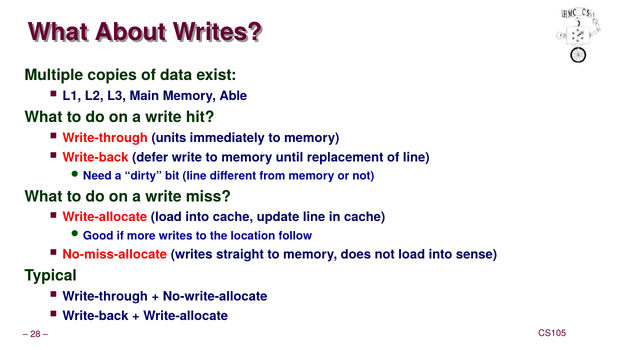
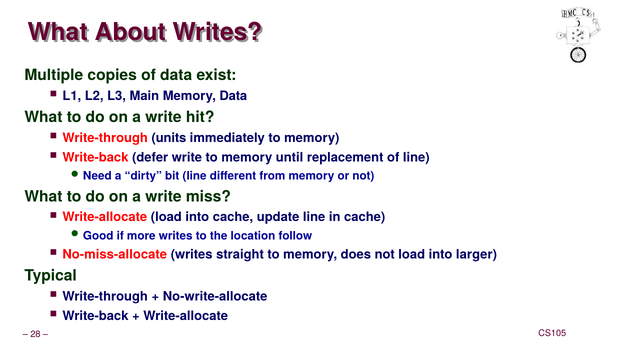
Memory Able: Able -> Data
sense: sense -> larger
